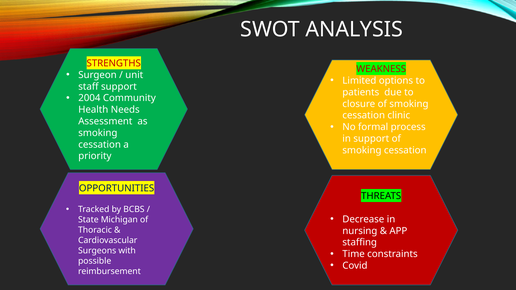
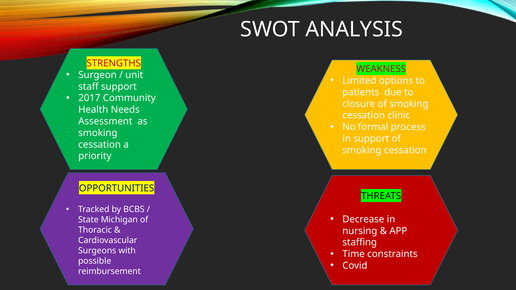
2004: 2004 -> 2017
